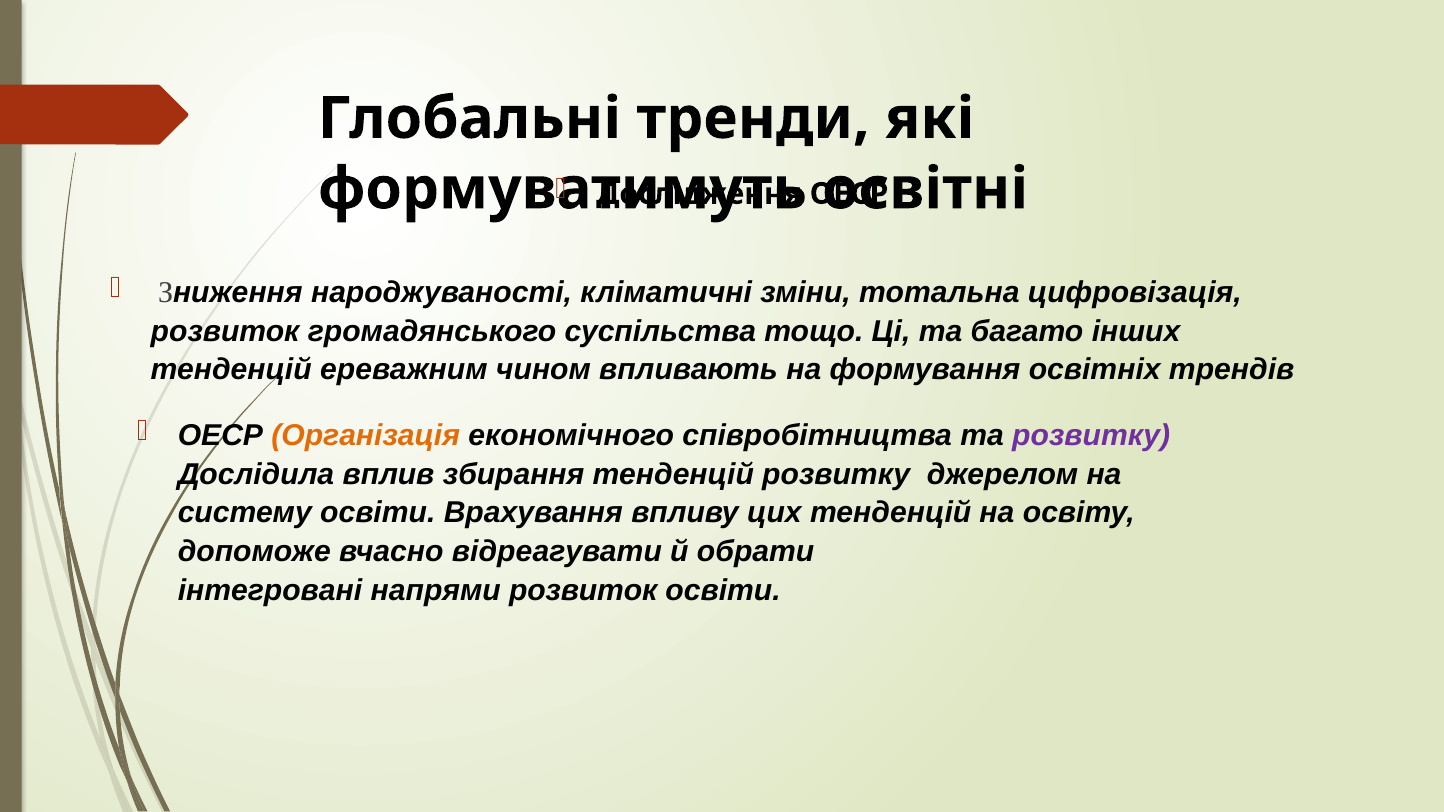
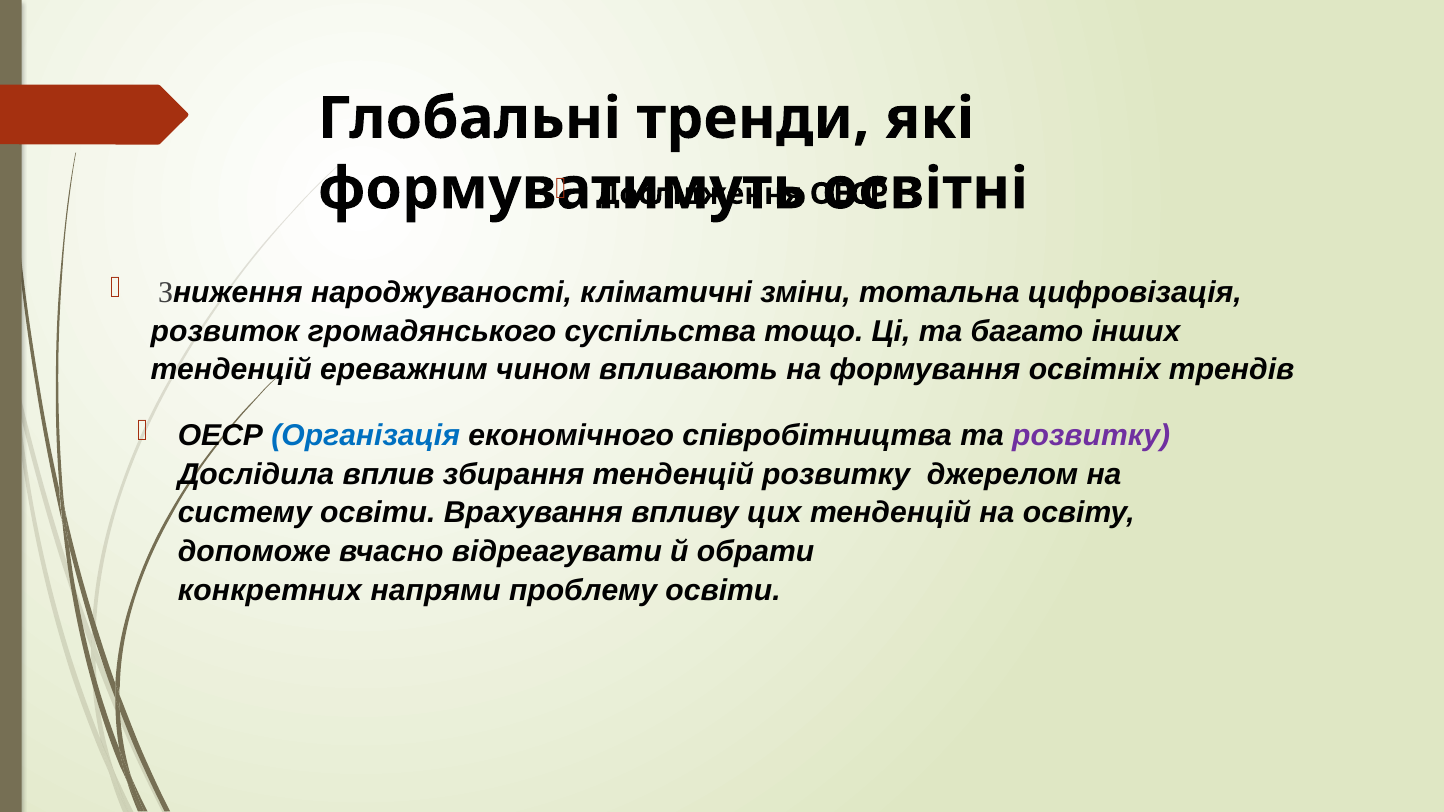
Організація colour: orange -> blue
інтегровані: інтегровані -> конкретних
напрями розвиток: розвиток -> проблему
